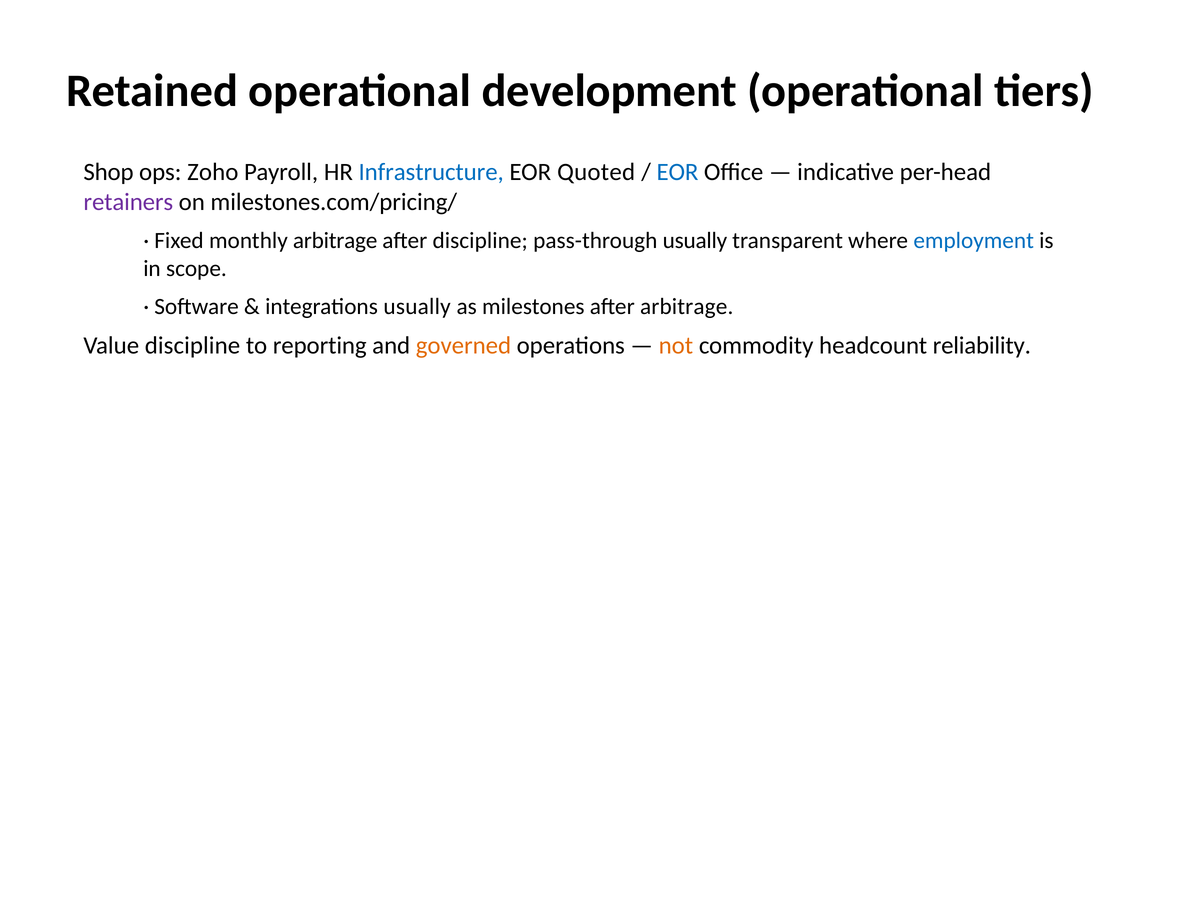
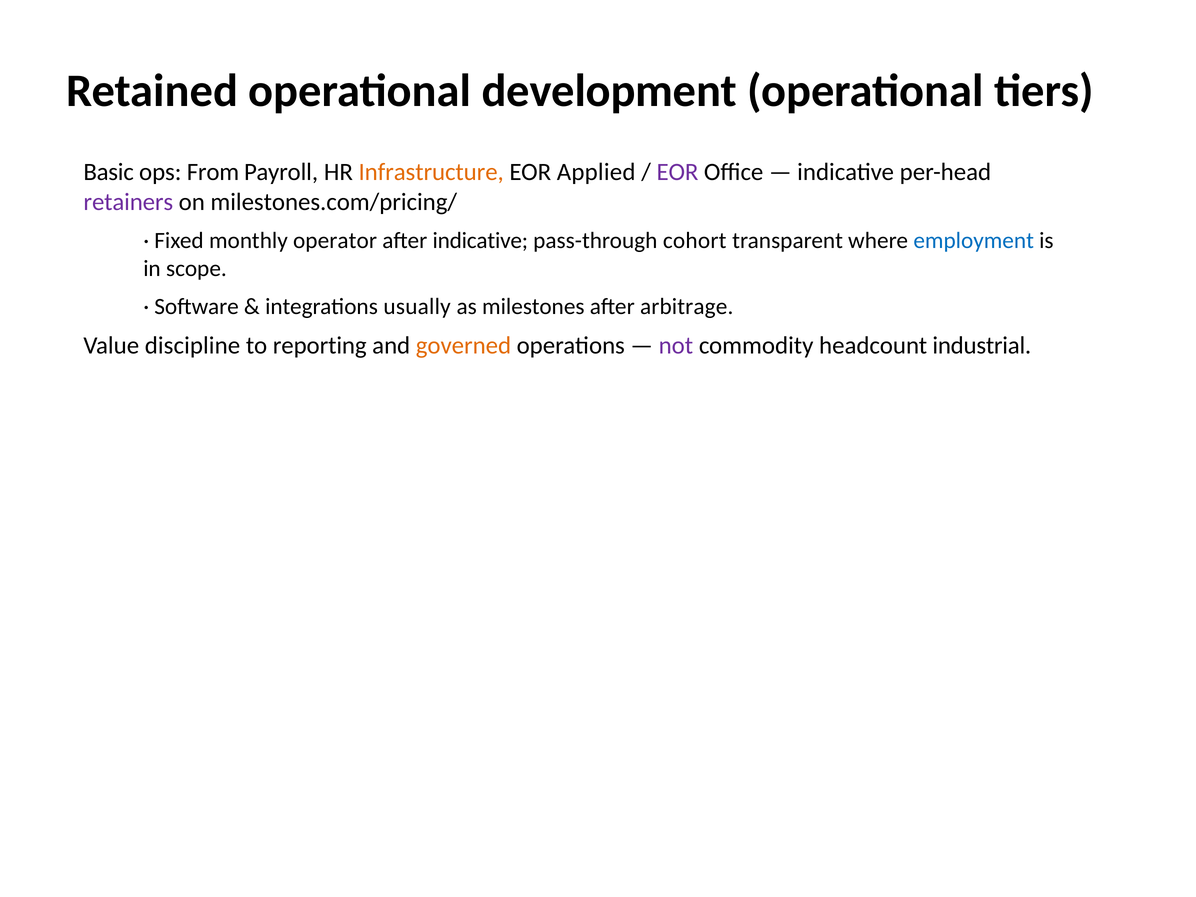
Shop: Shop -> Basic
Zoho: Zoho -> From
Infrastructure colour: blue -> orange
Quoted: Quoted -> Applied
EOR at (678, 172) colour: blue -> purple
monthly arbitrage: arbitrage -> operator
after discipline: discipline -> indicative
pass-through usually: usually -> cohort
not colour: orange -> purple
reliability: reliability -> industrial
